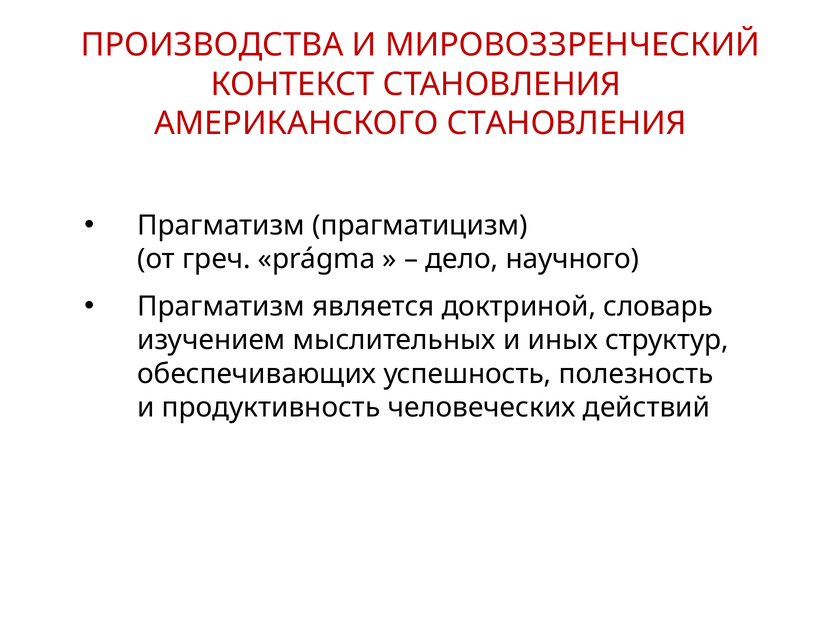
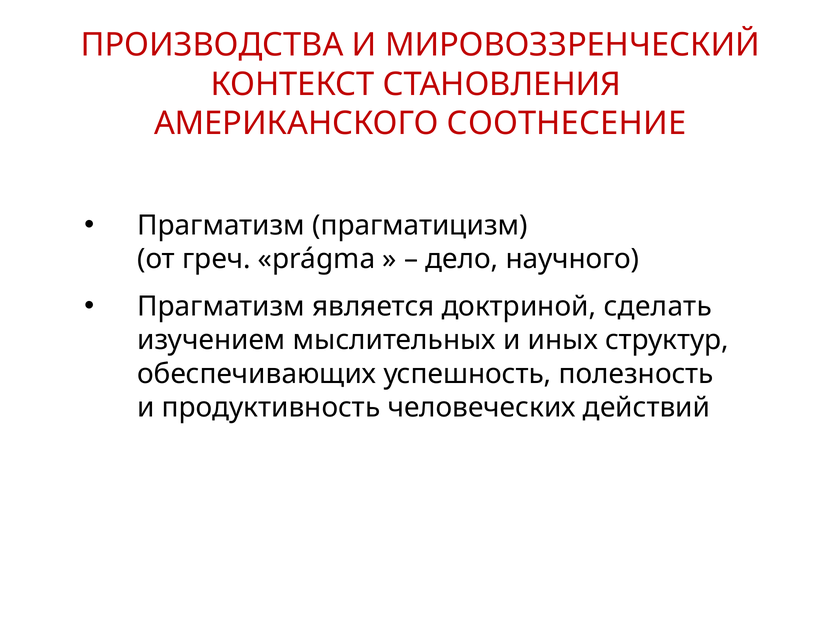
АМЕРИКАНСКОГО СТАНОВЛЕНИЯ: СТАНОВЛЕНИЯ -> СООТНЕСЕНИЕ
словарь: словарь -> сделать
